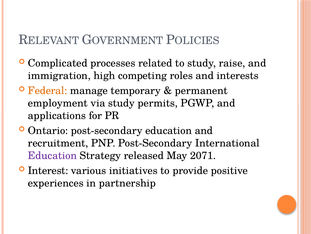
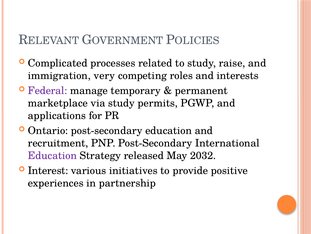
high: high -> very
Federal colour: orange -> purple
employment: employment -> marketplace
2071: 2071 -> 2032
